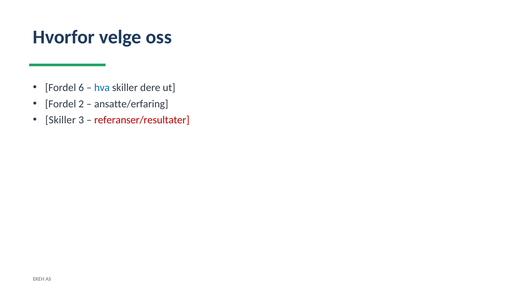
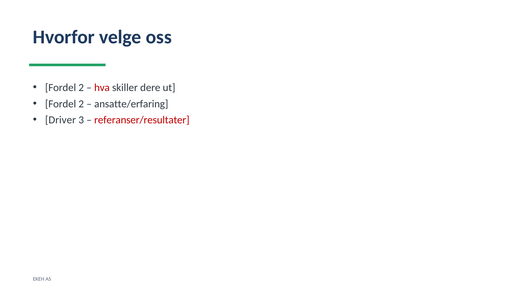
6 at (81, 88): 6 -> 2
hva colour: blue -> red
Skiller at (61, 120): Skiller -> Driver
